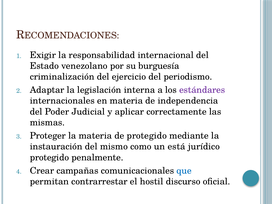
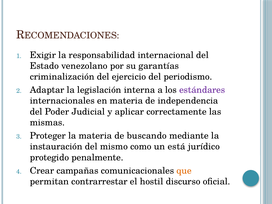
burguesía: burguesía -> garantías
de protegido: protegido -> buscando
que colour: blue -> orange
